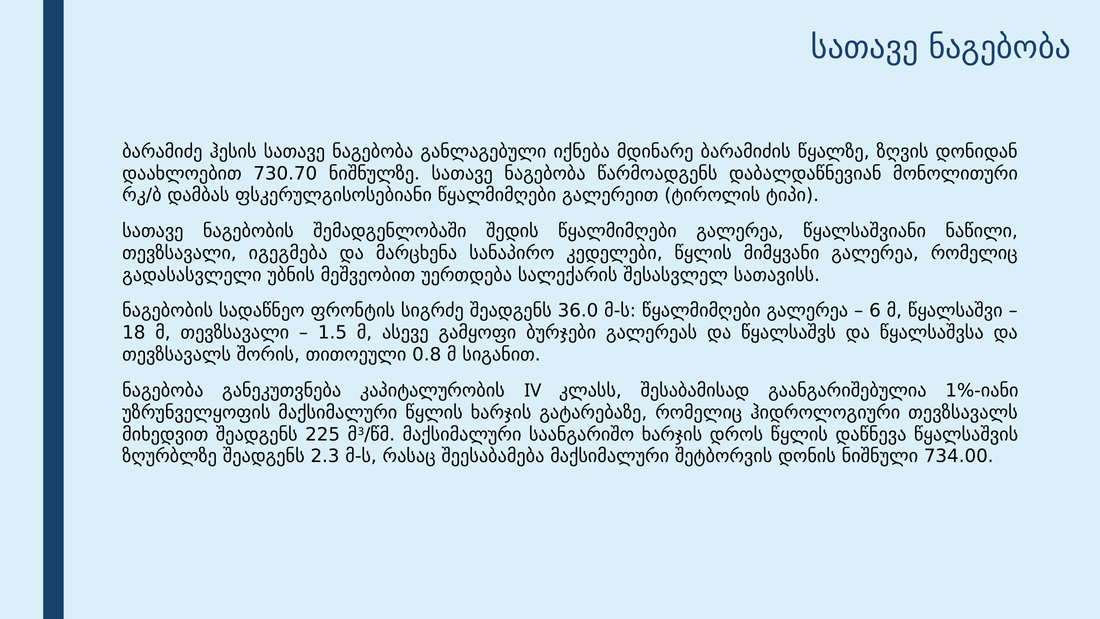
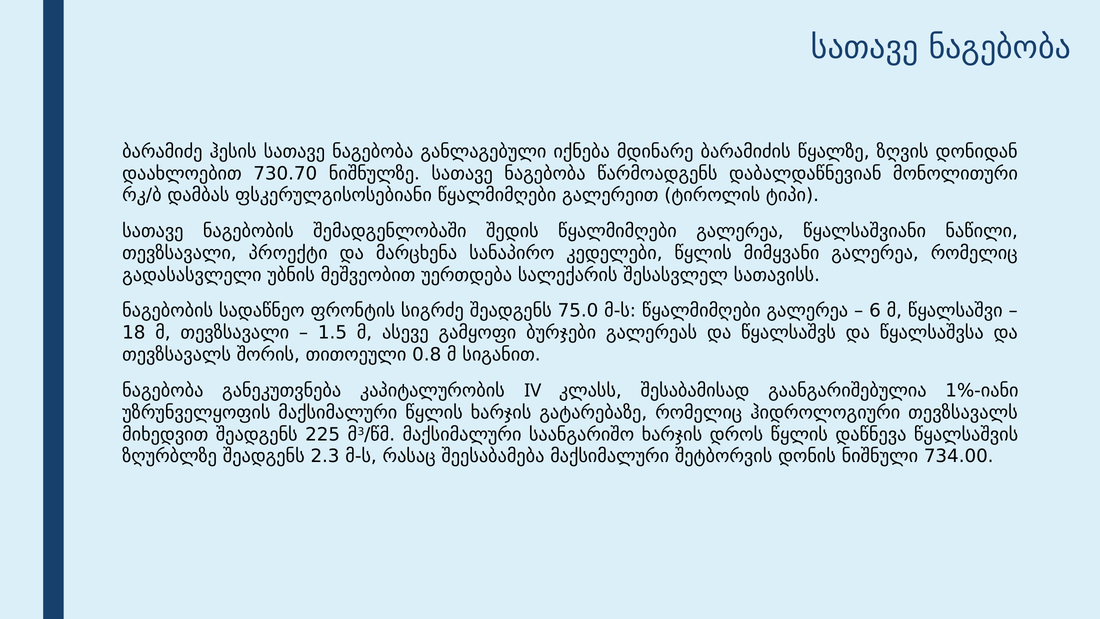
იგეგმება: იგეგმება -> პროექტი
36.0: 36.0 -> 75.0
